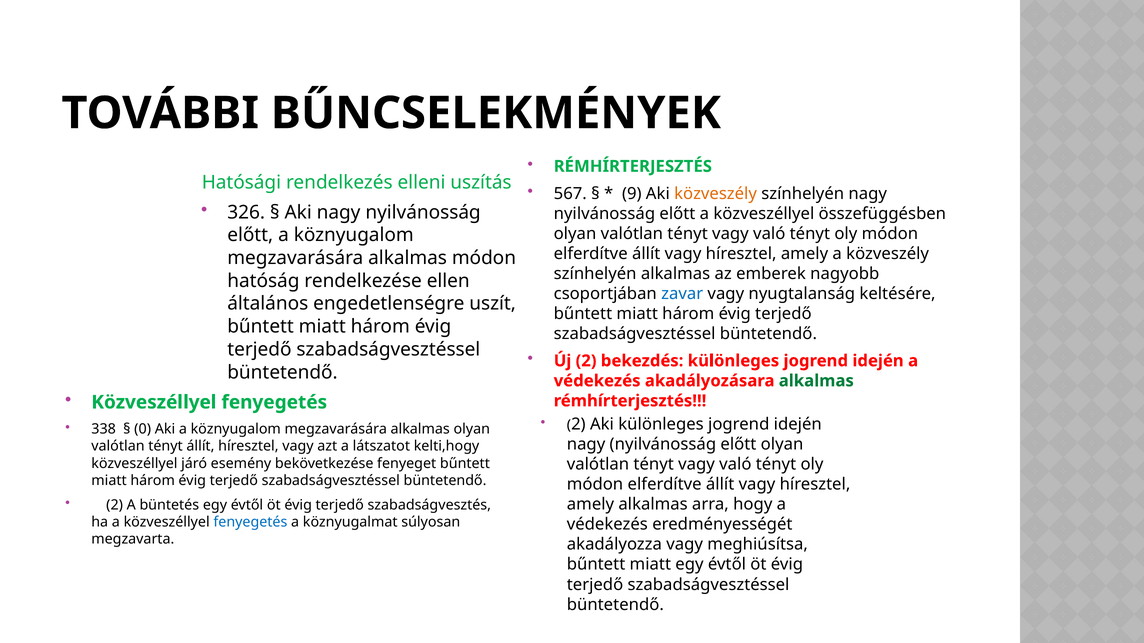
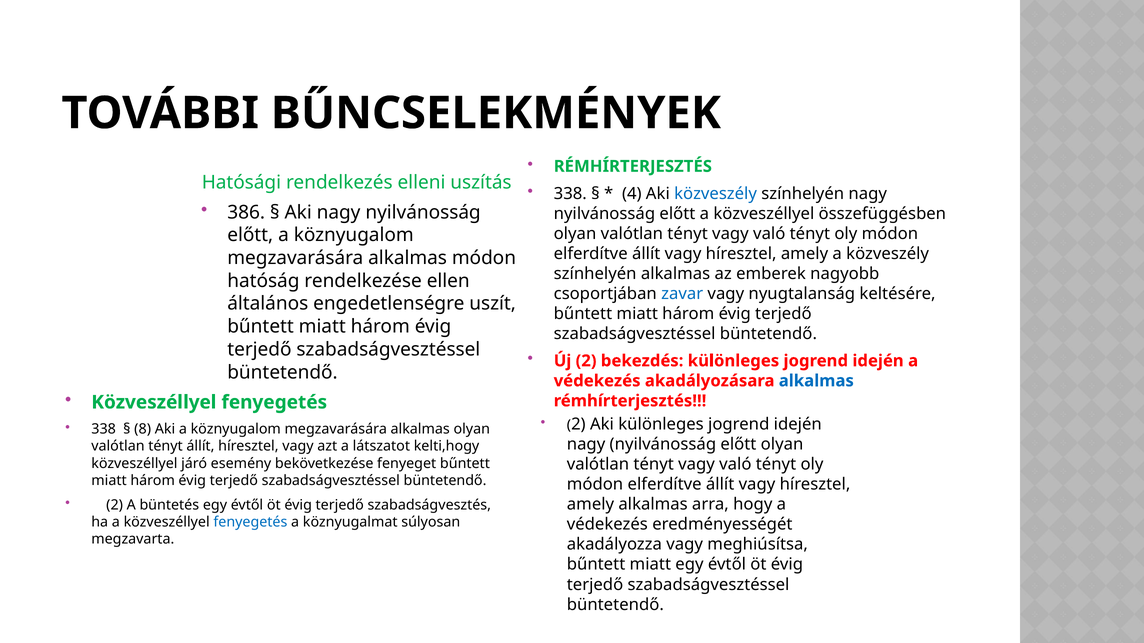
567 at (570, 194): 567 -> 338
9: 9 -> 4
közveszély at (716, 194) colour: orange -> blue
326: 326 -> 386
alkalmas at (816, 381) colour: green -> blue
0: 0 -> 8
